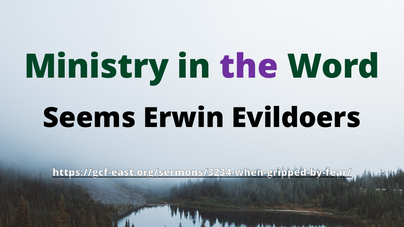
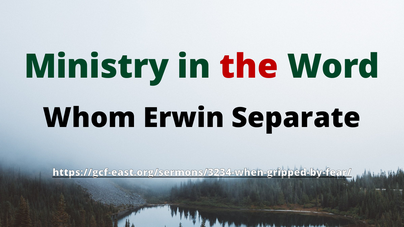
the colour: purple -> red
Seems: Seems -> Whom
Evildoers: Evildoers -> Separate
